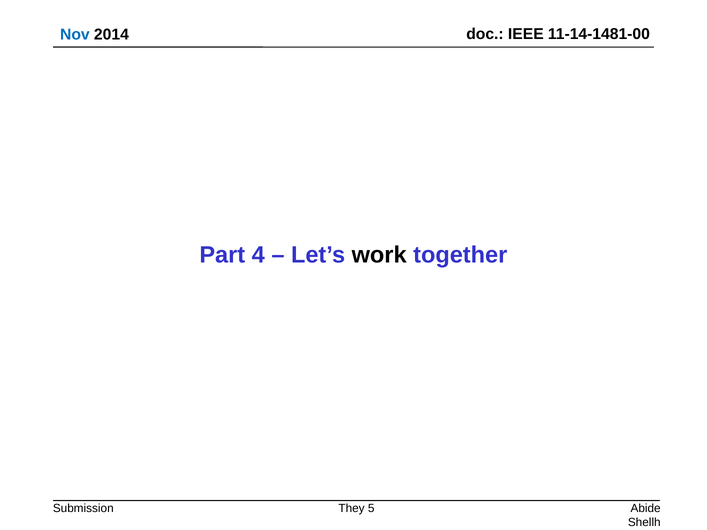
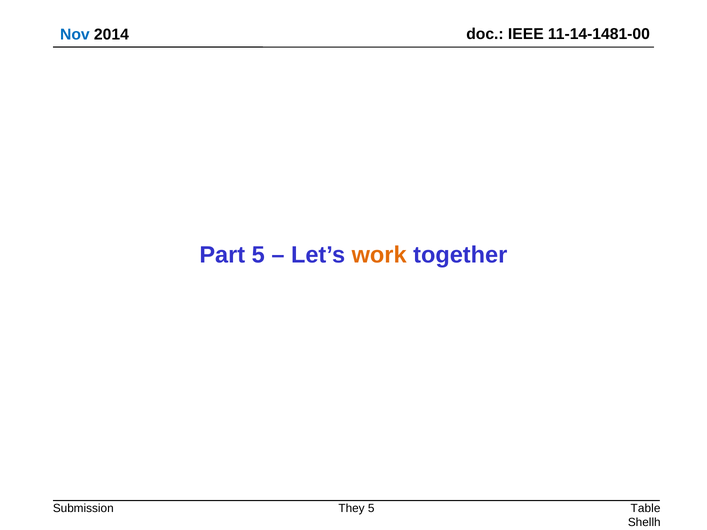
Part 4: 4 -> 5
work colour: black -> orange
Abide: Abide -> Table
